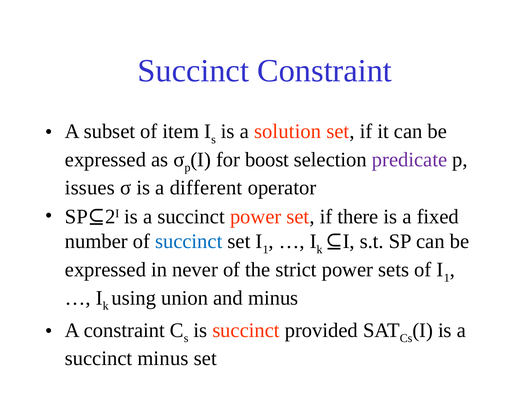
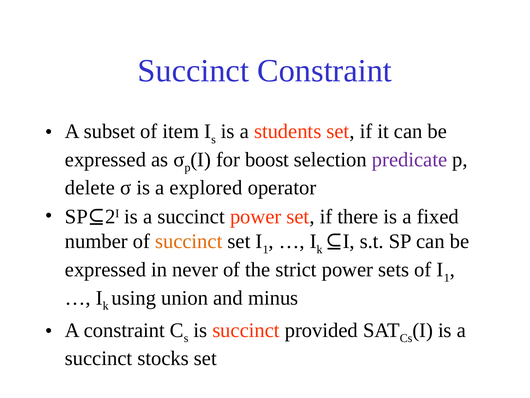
solution: solution -> students
issues: issues -> delete
different: different -> explored
succinct at (189, 241) colour: blue -> orange
succinct minus: minus -> stocks
